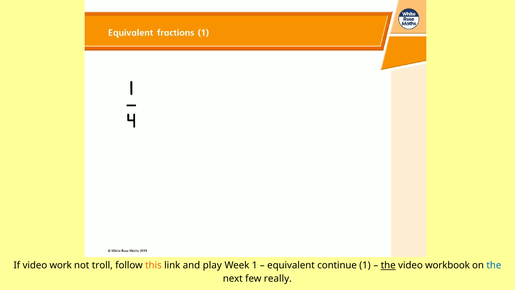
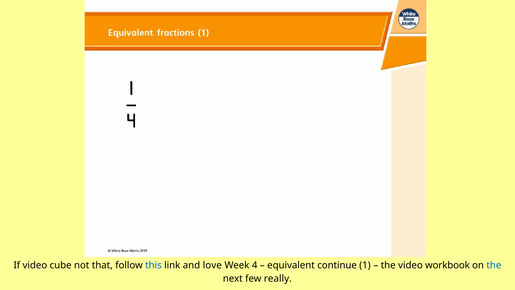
work: work -> cube
troll: troll -> that
this colour: orange -> blue
play: play -> love
Week 1: 1 -> 4
the at (388, 265) underline: present -> none
